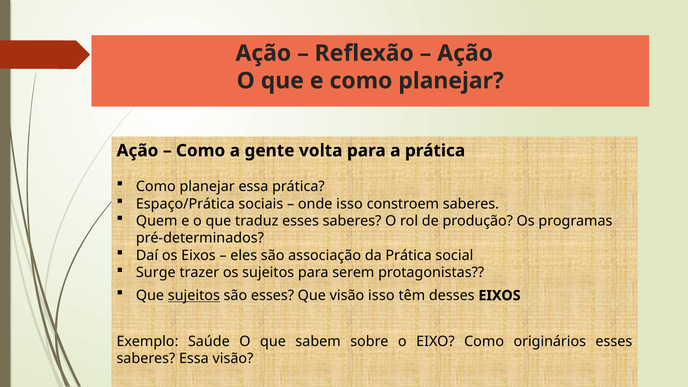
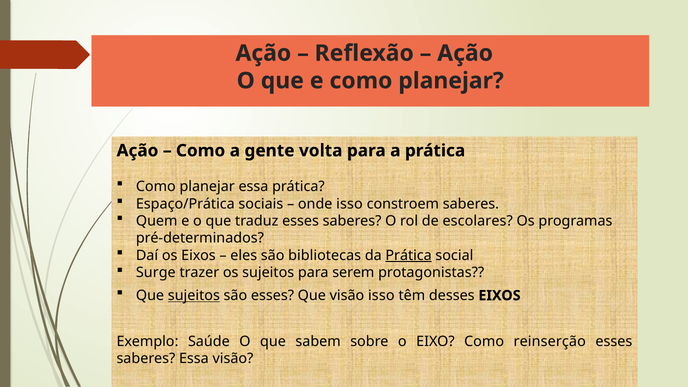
produção: produção -> escolares
associação: associação -> bibliotecas
Prática at (409, 255) underline: none -> present
originários: originários -> reinserção
